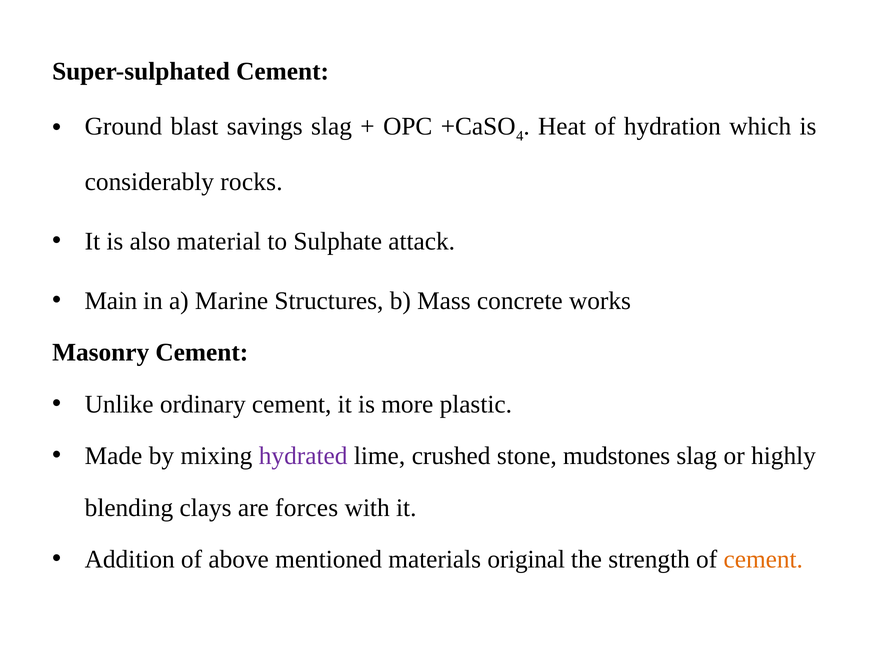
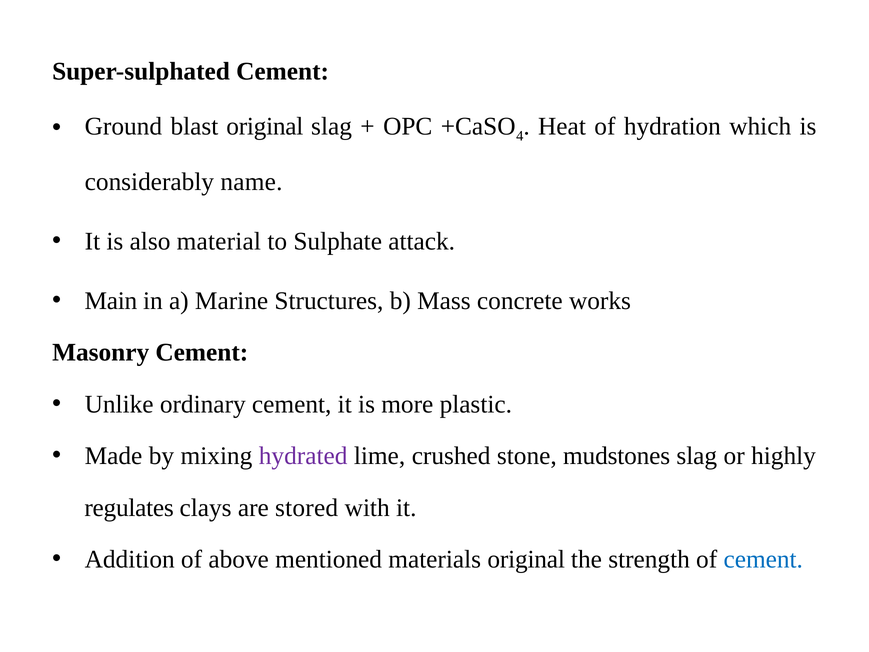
blast savings: savings -> original
rocks: rocks -> name
blending: blending -> regulates
forces: forces -> stored
cement at (763, 559) colour: orange -> blue
